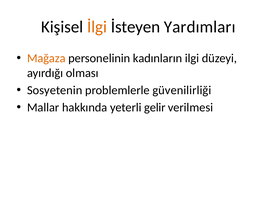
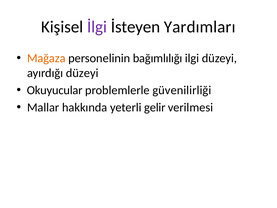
İlgi colour: orange -> purple
kadınların: kadınların -> bağımlılığı
ayırdığı olması: olması -> düzeyi
Sosyetenin: Sosyetenin -> Okuyucular
